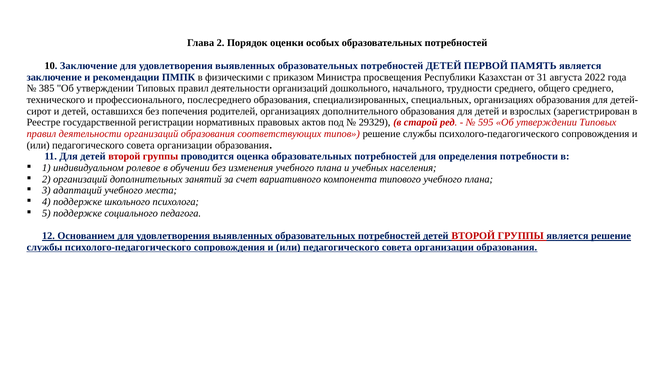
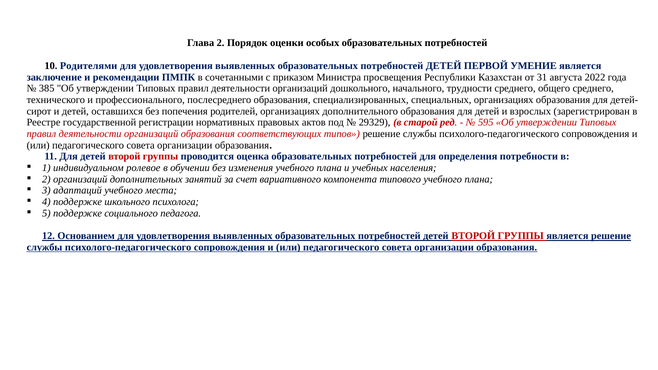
10 Заключение: Заключение -> Родителями
ПАМЯТЬ: ПАМЯТЬ -> УМЕНИЕ
физическими: физическими -> сочетанными
